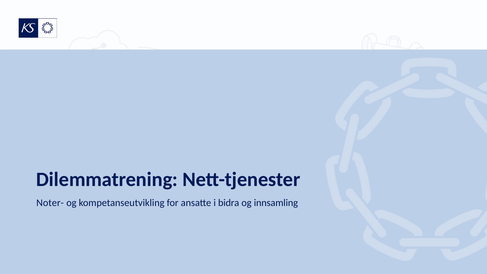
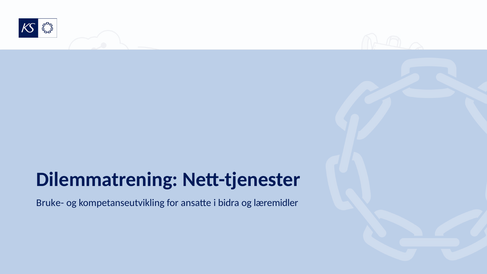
Noter-: Noter- -> Bruke-
innsamling: innsamling -> læremidler
